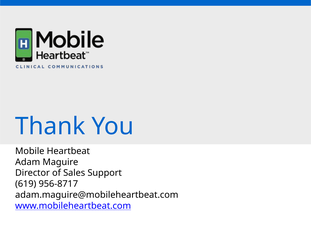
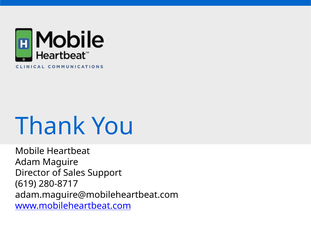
956-8717: 956-8717 -> 280-8717
